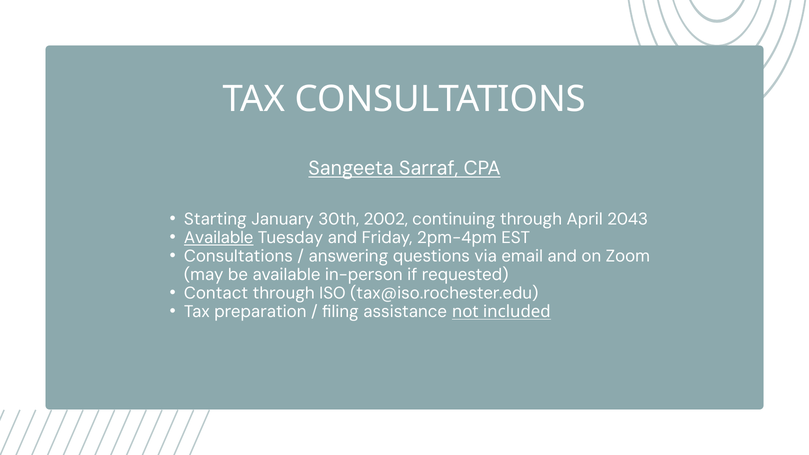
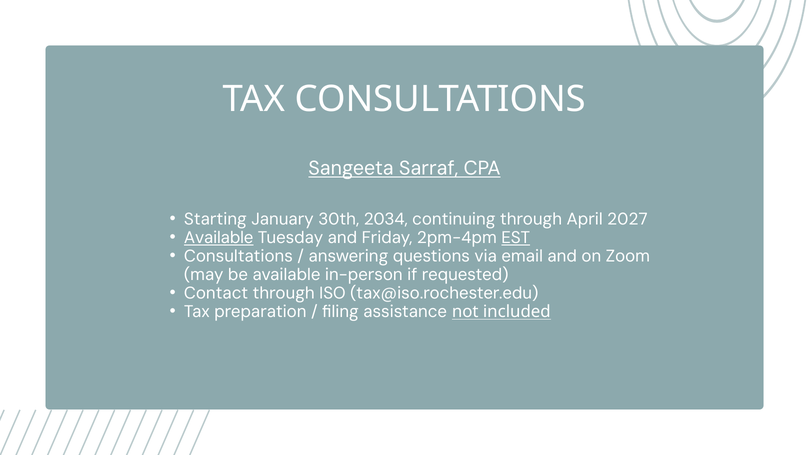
2002: 2002 -> 2034
2043: 2043 -> 2027
EST underline: none -> present
